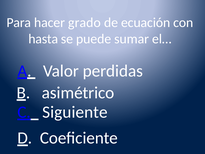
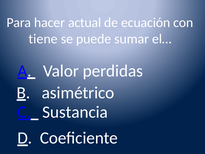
grado: grado -> actual
hasta: hasta -> tiene
Siguiente: Siguiente -> Sustancia
